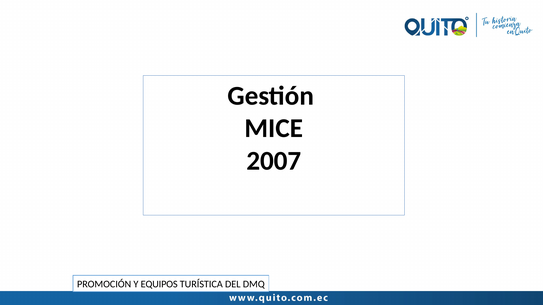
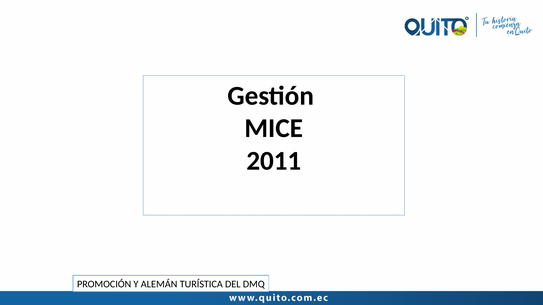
2007: 2007 -> 2011
EQUIPOS: EQUIPOS -> ALEMÁN
